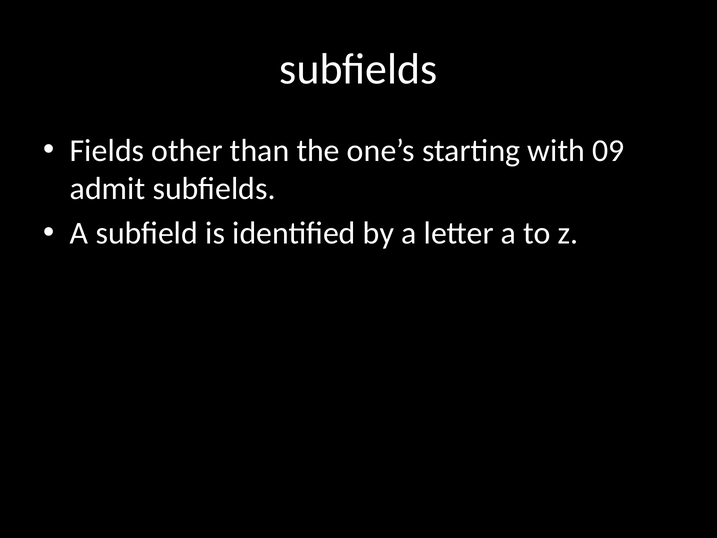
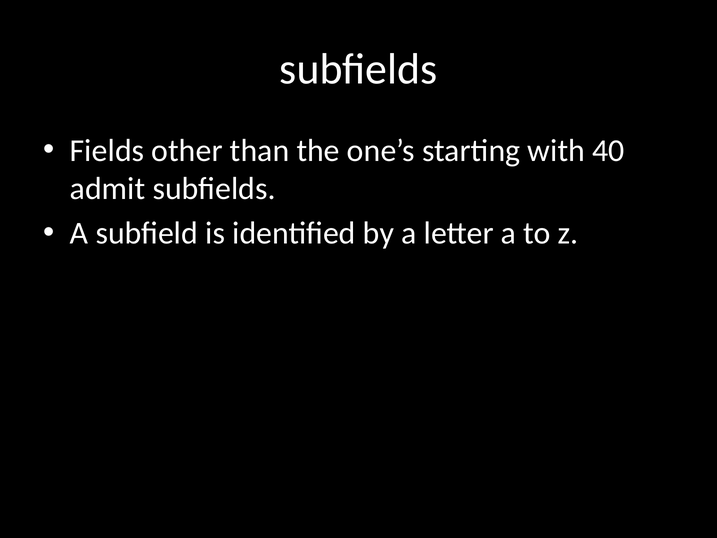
09: 09 -> 40
